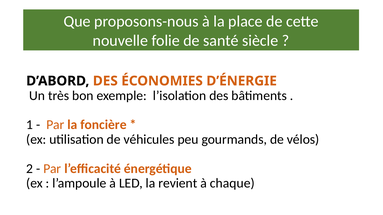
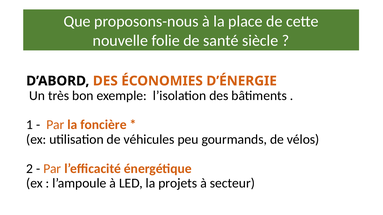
revient: revient -> projets
chaque: chaque -> secteur
